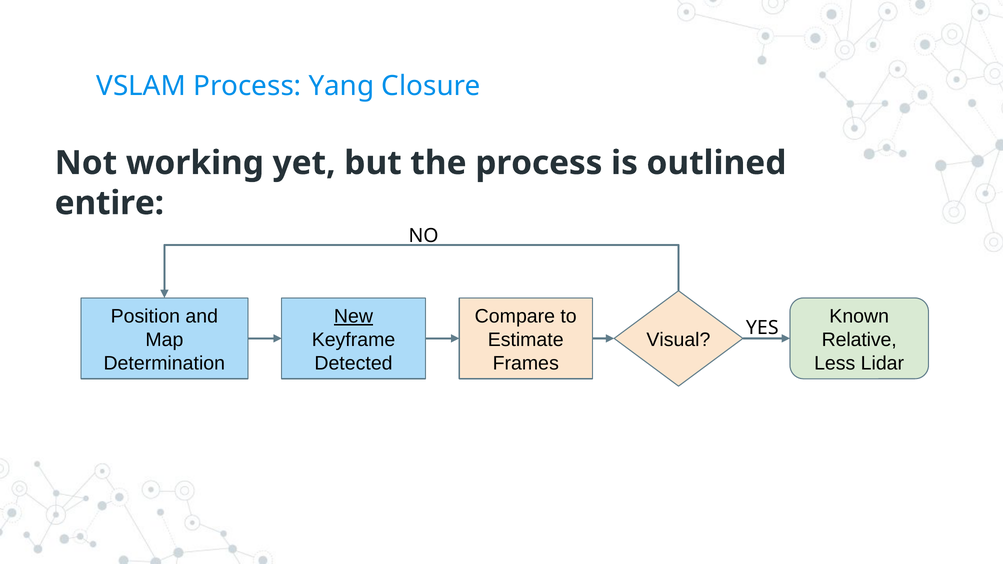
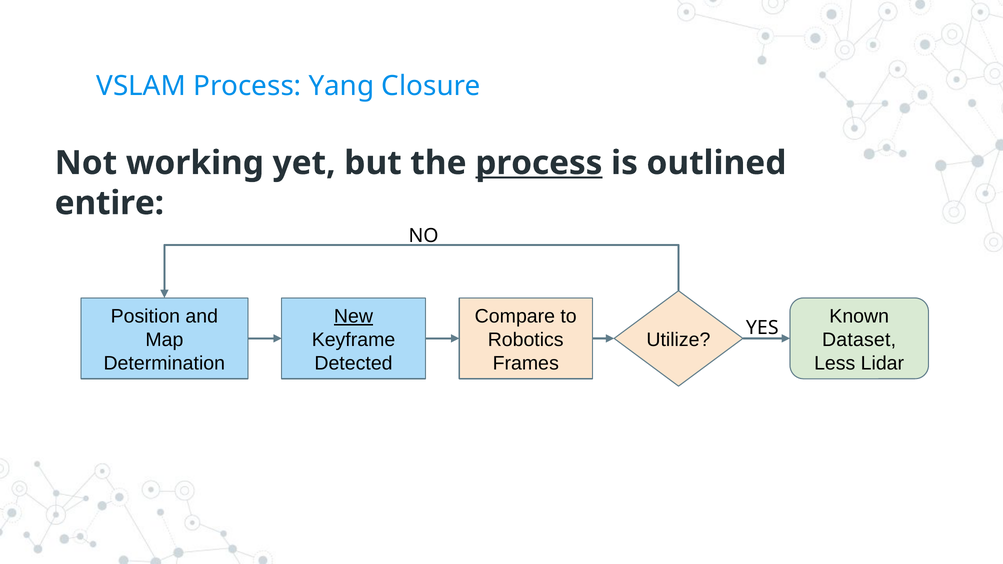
process at (539, 163) underline: none -> present
Estimate: Estimate -> Robotics
Visual: Visual -> Utilize
Relative: Relative -> Dataset
